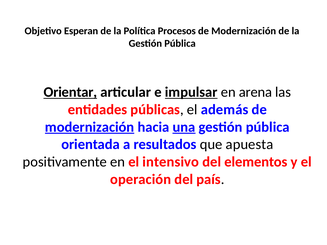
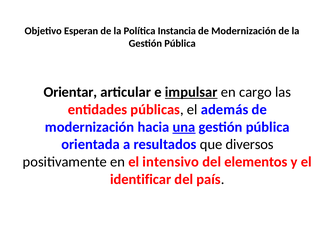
Procesos: Procesos -> Instancia
Orientar underline: present -> none
arena: arena -> cargo
modernización at (90, 127) underline: present -> none
apuesta: apuesta -> diversos
operación: operación -> identificar
